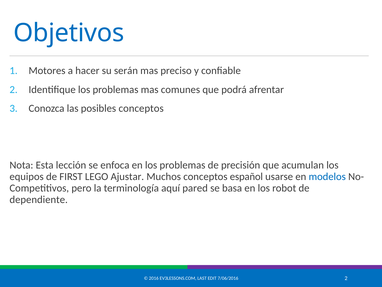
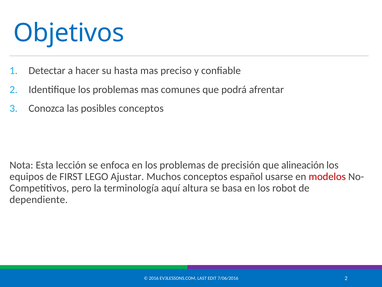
Motores: Motores -> Detectar
serán: serán -> hasta
acumulan: acumulan -> alineación
modelos colour: blue -> red
pared: pared -> altura
